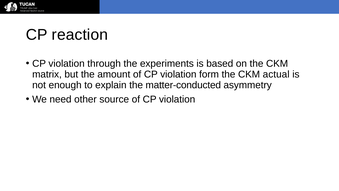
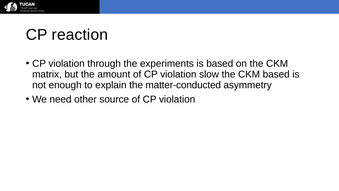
form: form -> slow
CKM actual: actual -> based
